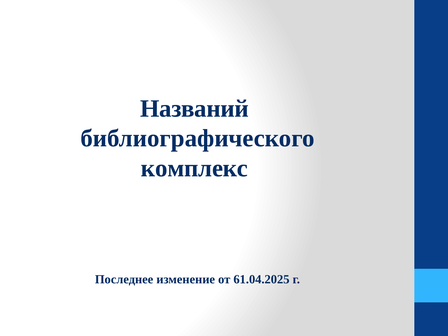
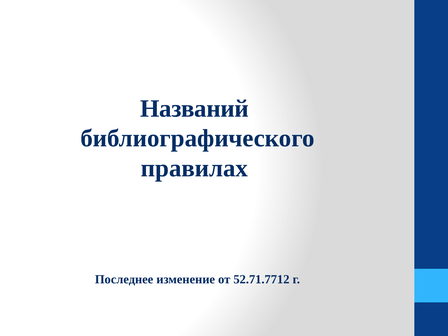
комплекс: комплекс -> правилах
61.04.2025: 61.04.2025 -> 52.71.7712
